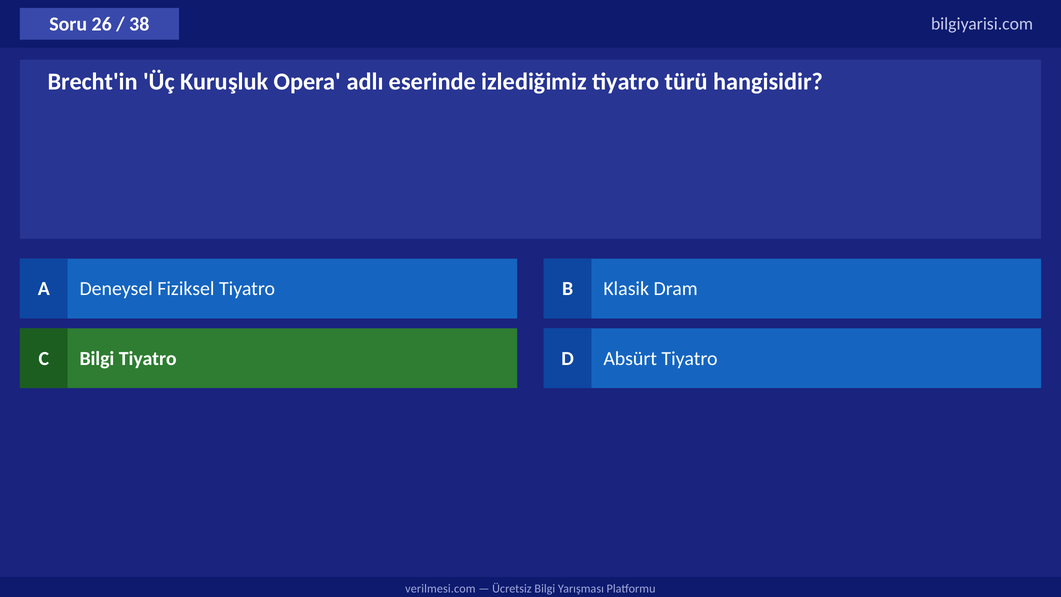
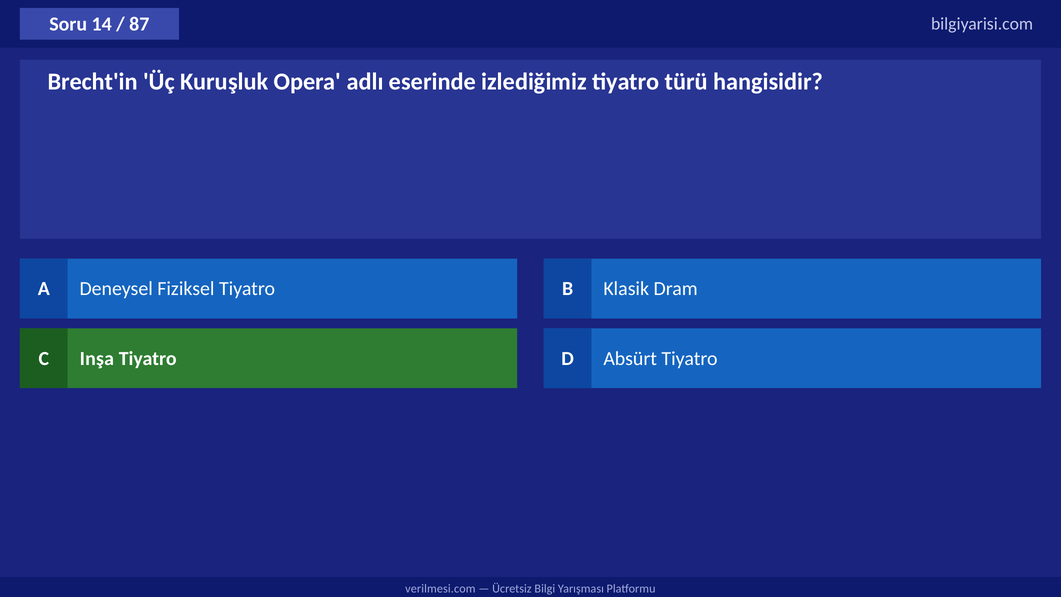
26: 26 -> 14
38: 38 -> 87
C Bilgi: Bilgi -> Inşa
